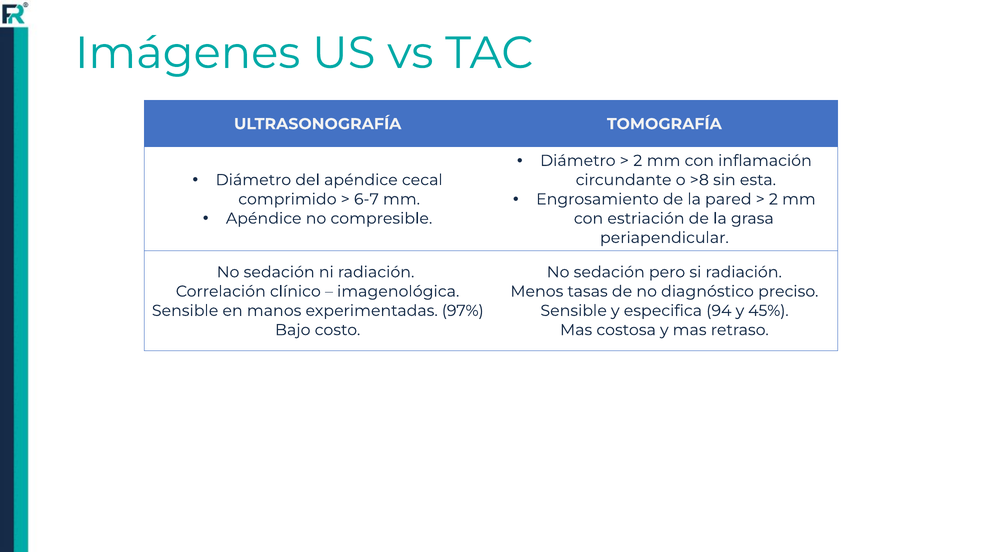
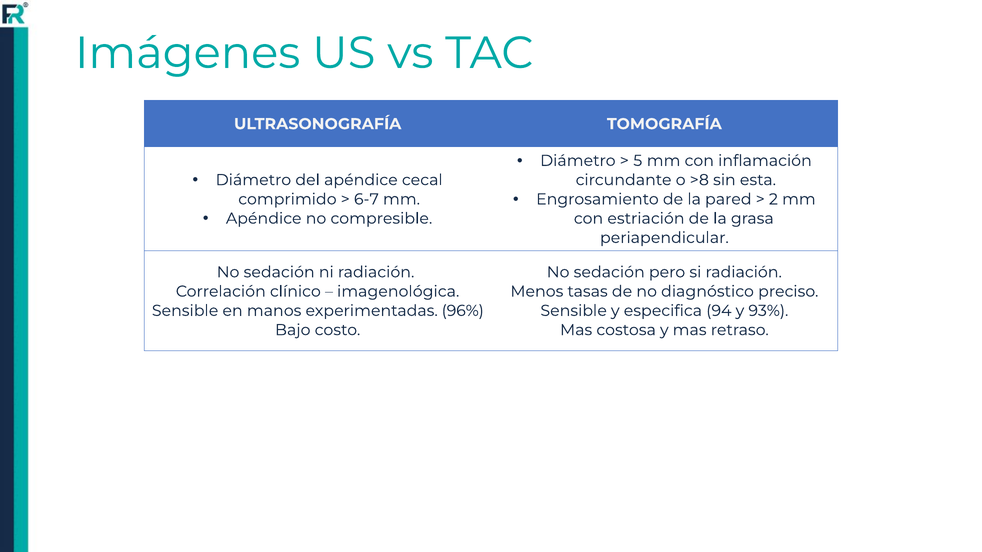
2 at (638, 161): 2 -> 5
97%: 97% -> 96%
45%: 45% -> 93%
